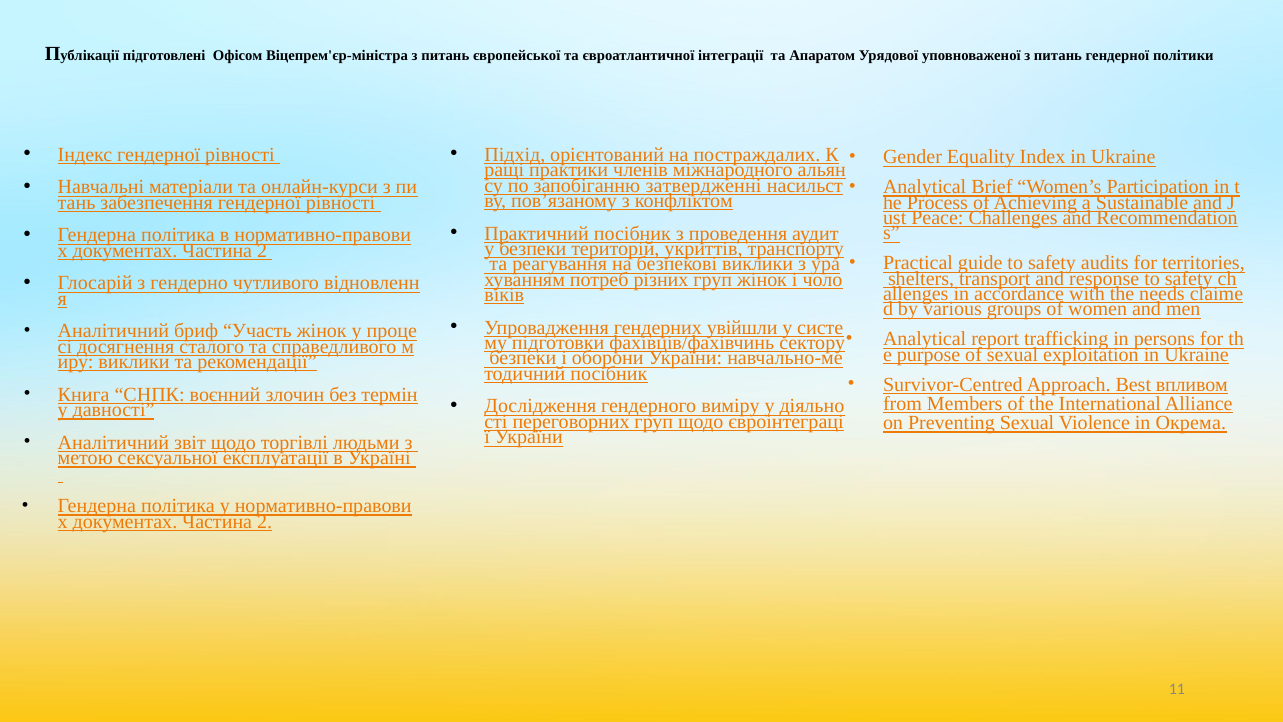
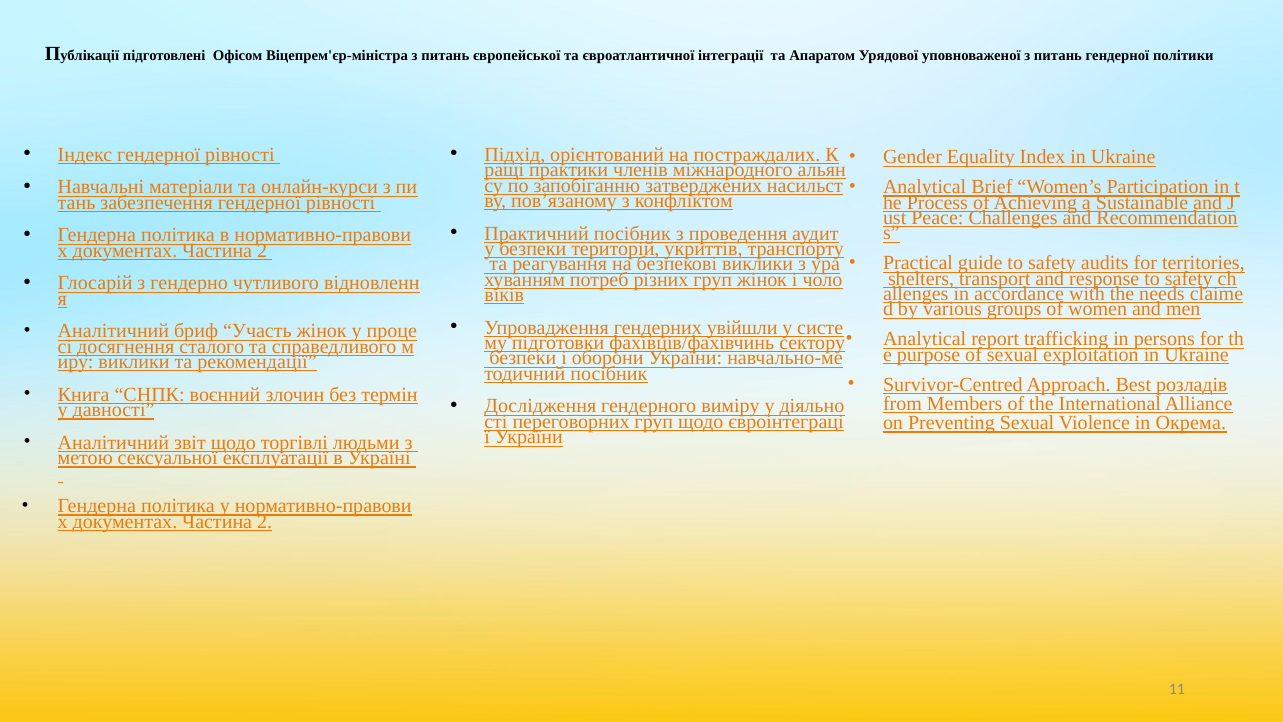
затвердженні: затвердженні -> затверджених
впливом: впливом -> розладів
